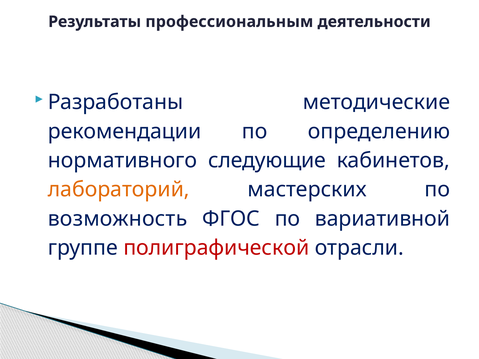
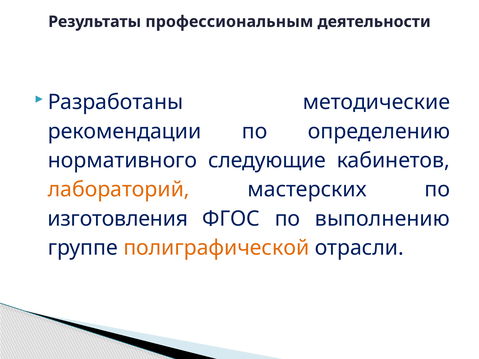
возможность: возможность -> изготовления
вариативной: вариативной -> выполнению
полиграфической colour: red -> orange
